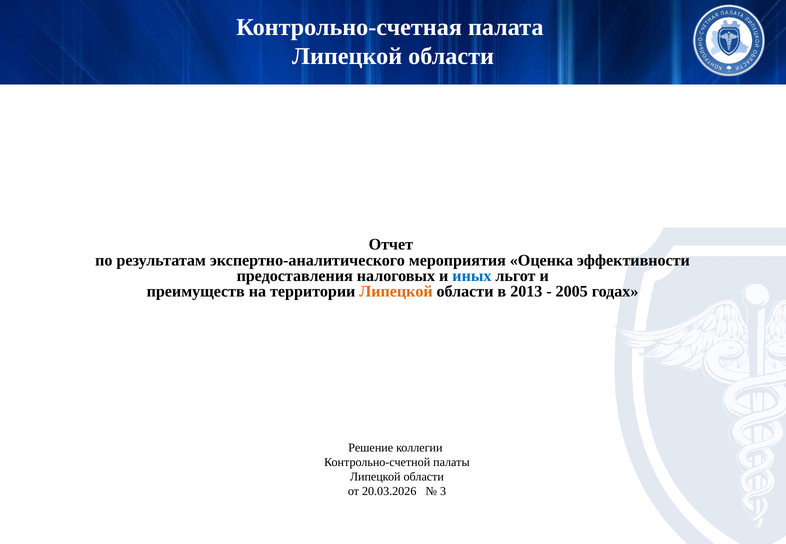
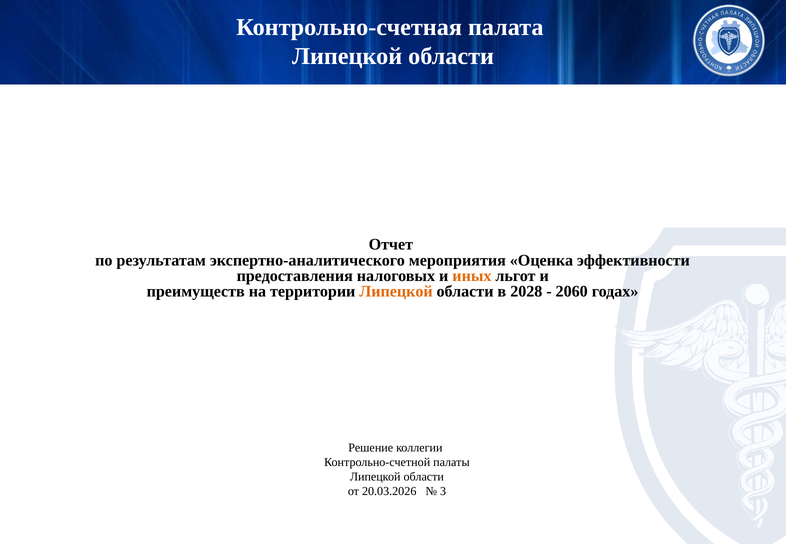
иных colour: blue -> orange
2013: 2013 -> 2028
2005: 2005 -> 2060
